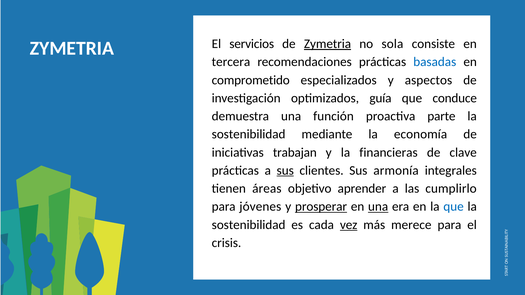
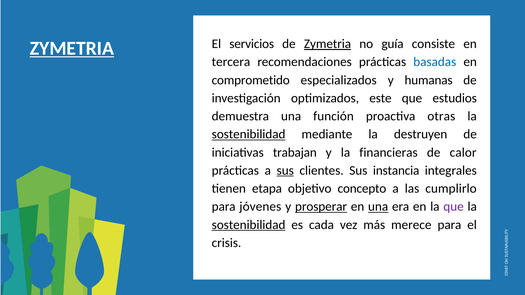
ZYMETRIA at (72, 48) underline: none -> present
sola: sola -> guía
aspectos: aspectos -> humanas
guía: guía -> este
conduce: conduce -> estudios
parte: parte -> otras
sostenibilidad at (249, 134) underline: none -> present
economía: economía -> destruyen
clave: clave -> calor
armonía: armonía -> instancia
áreas: áreas -> etapa
aprender: aprender -> concepto
que at (454, 207) colour: blue -> purple
sostenibilidad at (249, 225) underline: none -> present
vez underline: present -> none
